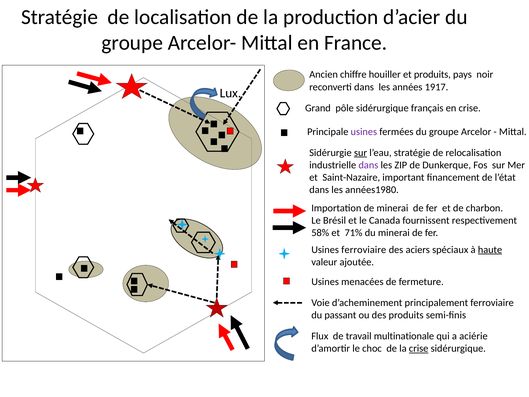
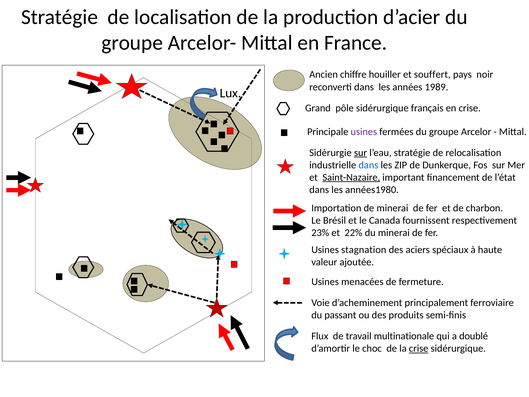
et produits: produits -> souffert
1917: 1917 -> 1989
dans at (368, 165) colour: purple -> blue
Saint-Nazaire underline: none -> present
58%: 58% -> 23%
71%: 71% -> 22%
Usines ferroviaire: ferroviaire -> stagnation
haute underline: present -> none
aciérie: aciérie -> doublé
